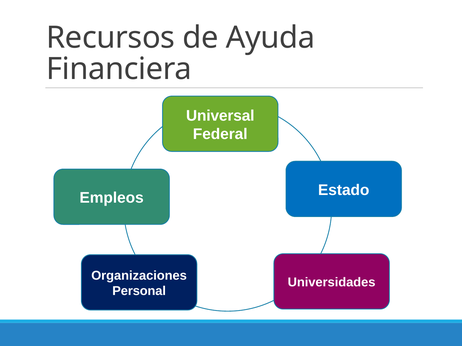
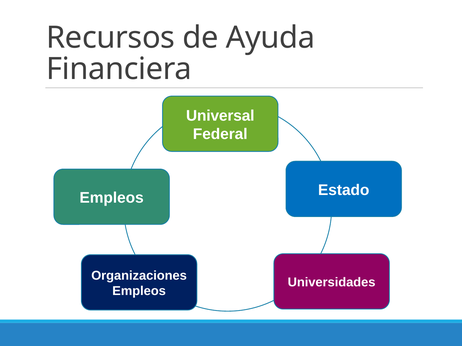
Personal at (139, 291): Personal -> Empleos
